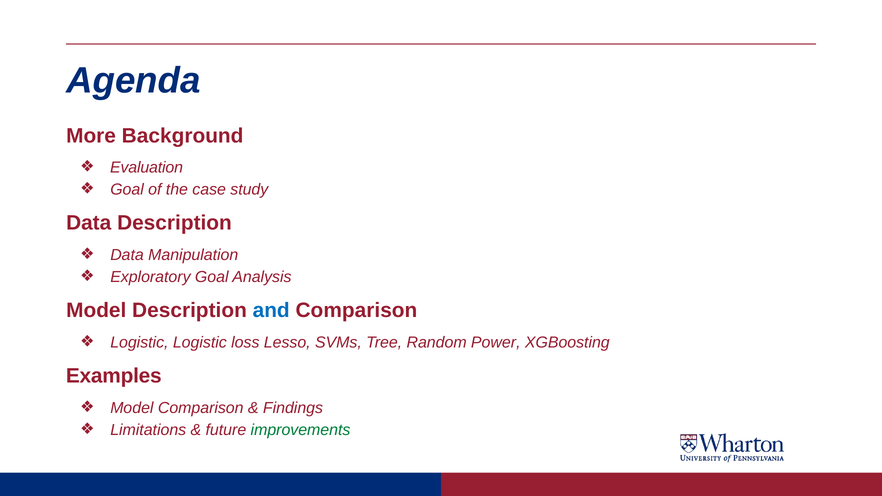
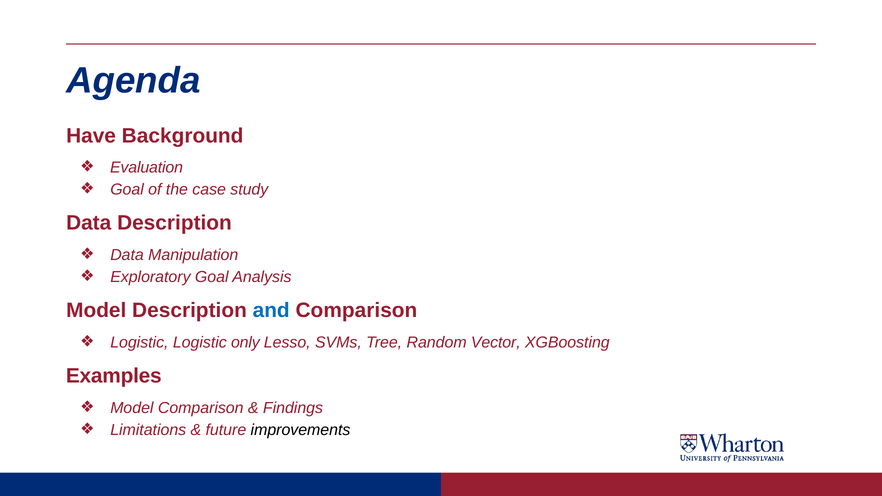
More: More -> Have
loss: loss -> only
Power: Power -> Vector
improvements colour: green -> black
